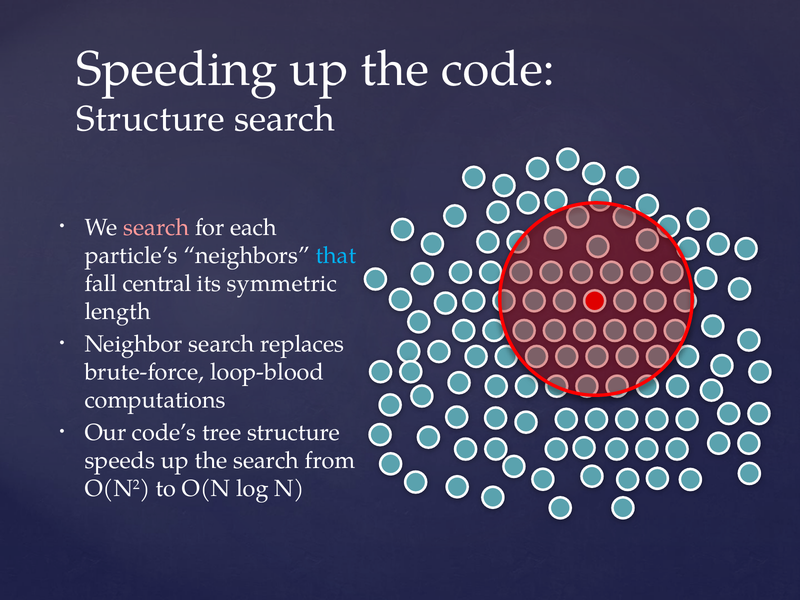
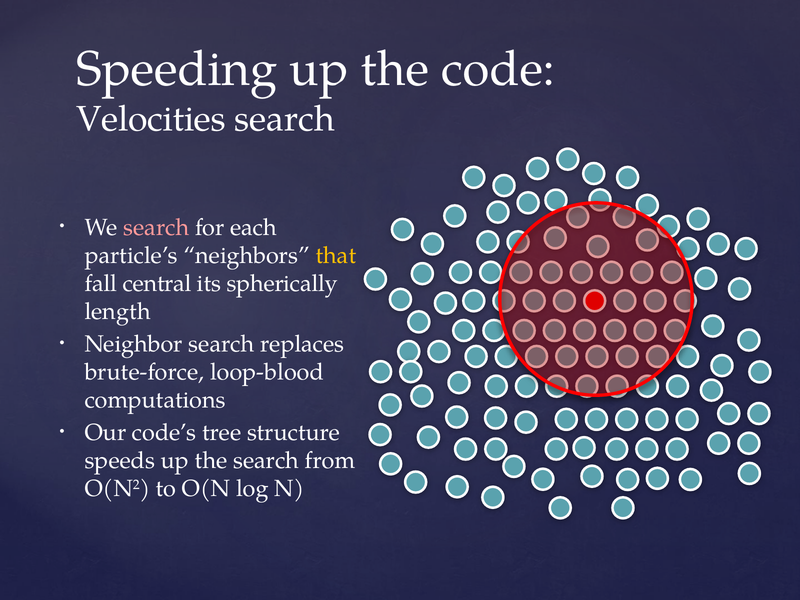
Structure at (151, 119): Structure -> Velocities
that colour: light blue -> yellow
symmetric: symmetric -> spherically
